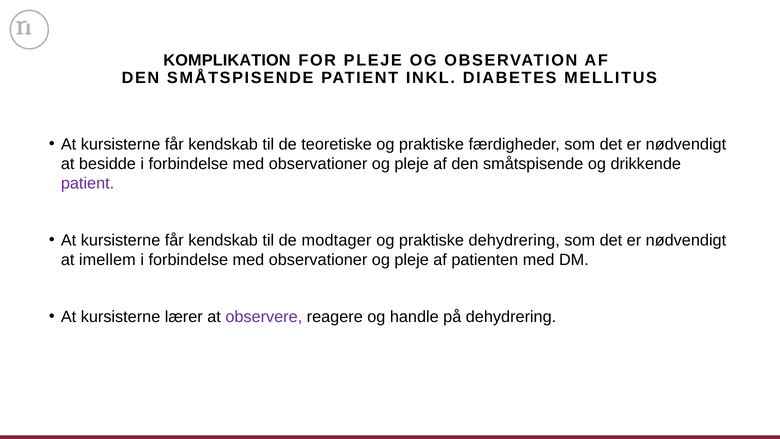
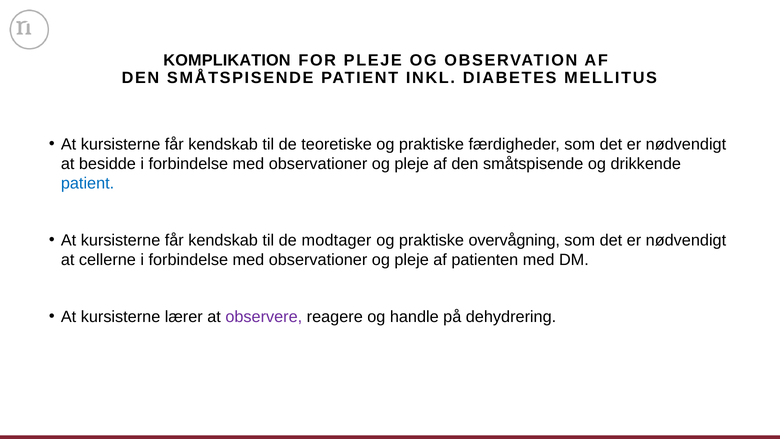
patient at (88, 183) colour: purple -> blue
praktiske dehydrering: dehydrering -> overvågning
imellem: imellem -> cellerne
